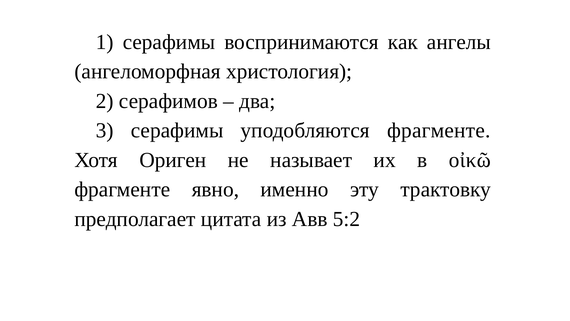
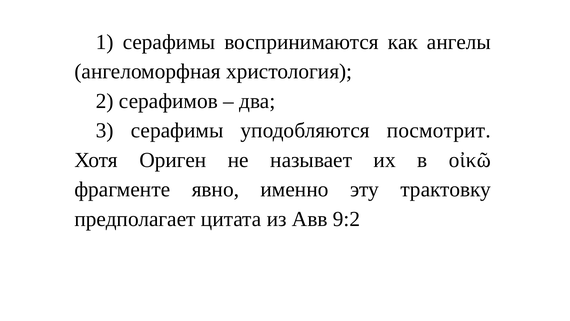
уподобляются фрагменте: фрагменте -> посмотрит
5:2: 5:2 -> 9:2
